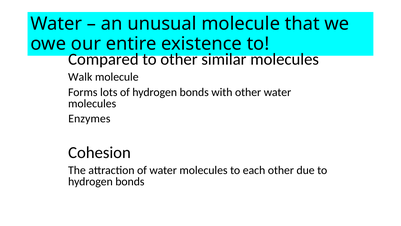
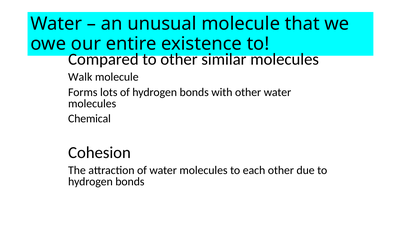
Enzymes: Enzymes -> Chemical
